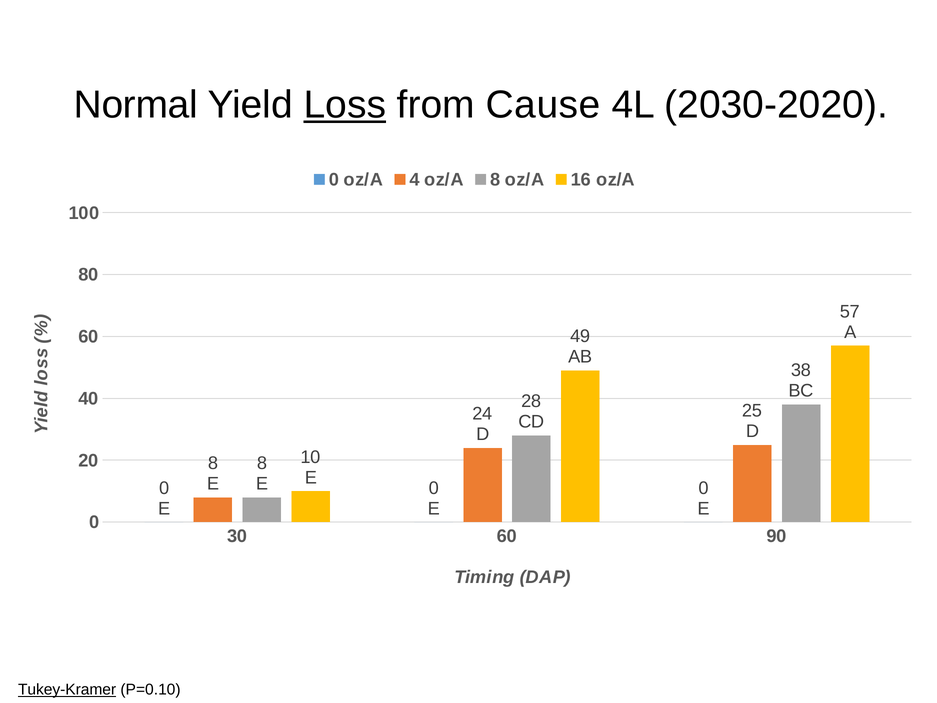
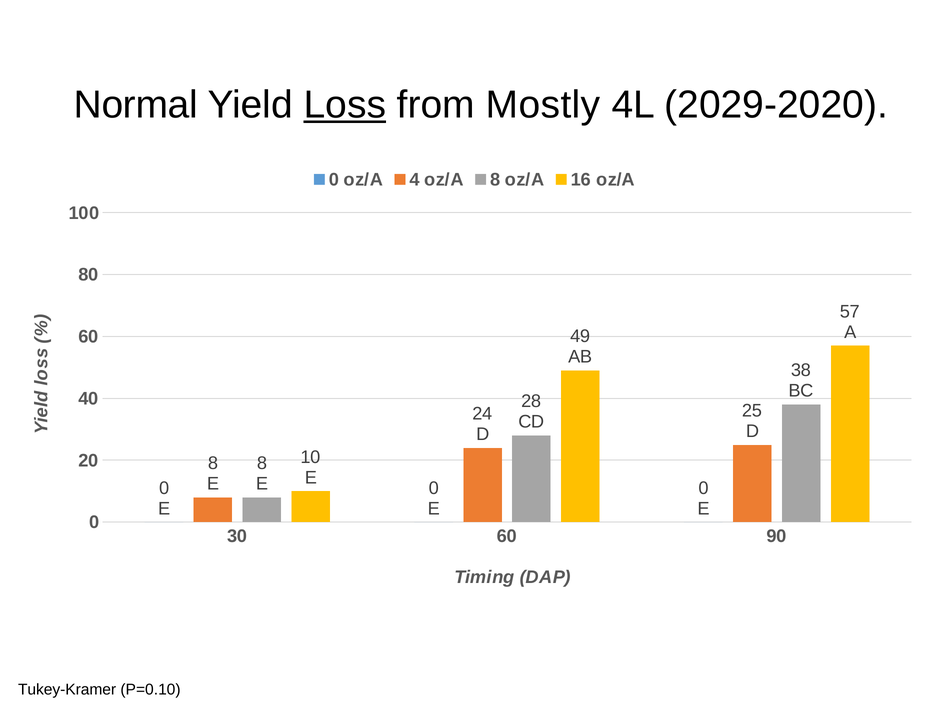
Cause: Cause -> Mostly
2030-2020: 2030-2020 -> 2029-2020
Tukey-Kramer underline: present -> none
